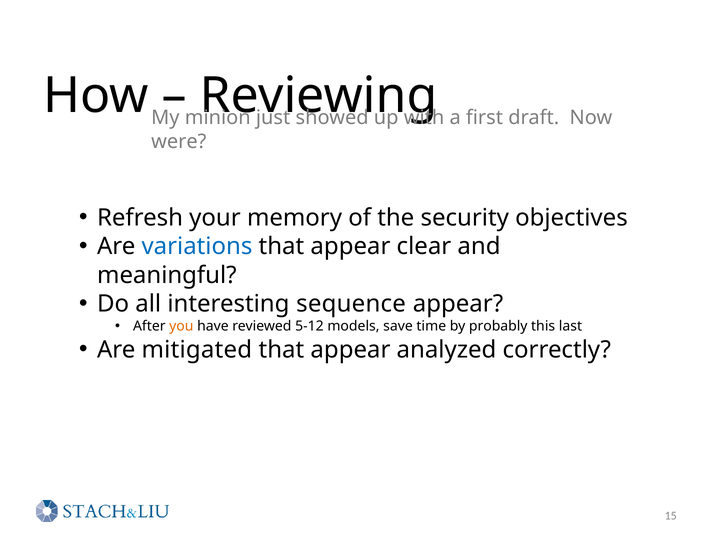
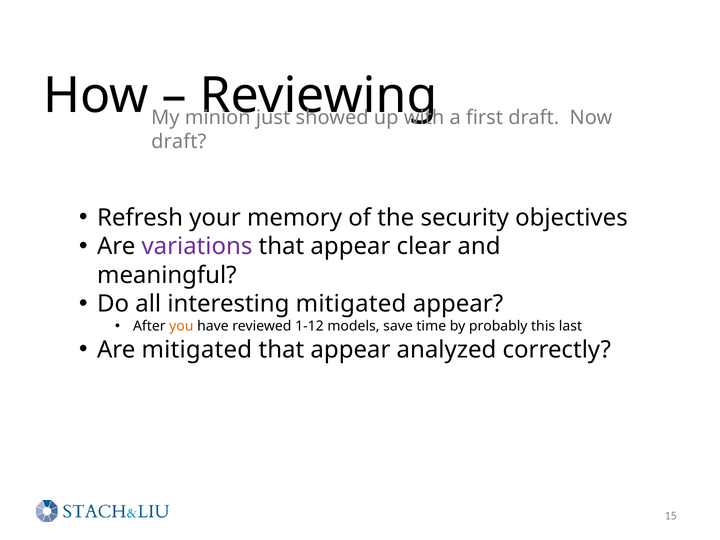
were at (179, 142): were -> draft
variations colour: blue -> purple
interesting sequence: sequence -> mitigated
5-12: 5-12 -> 1-12
